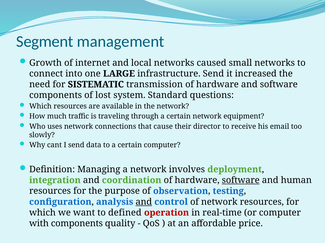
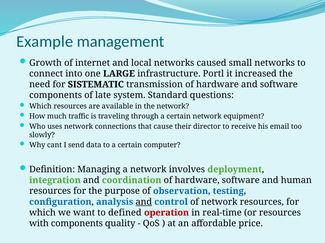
Segment: Segment -> Example
infrastructure Send: Send -> Portl
lost: lost -> late
software at (241, 181) underline: present -> none
or computer: computer -> resources
